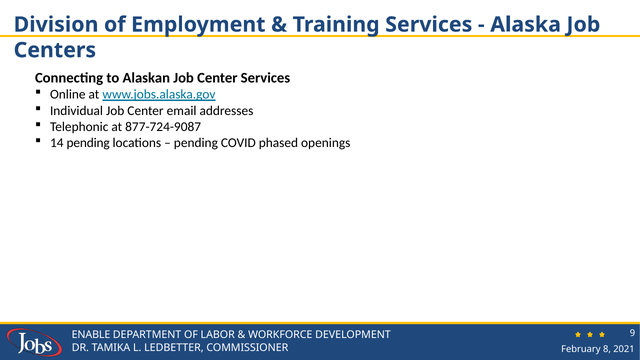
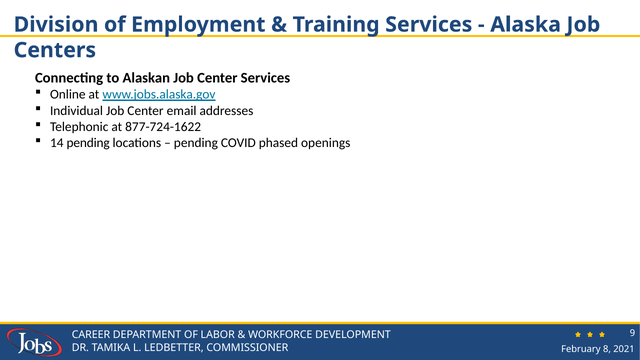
877-724-9087: 877-724-9087 -> 877-724-1622
ENABLE: ENABLE -> CAREER
